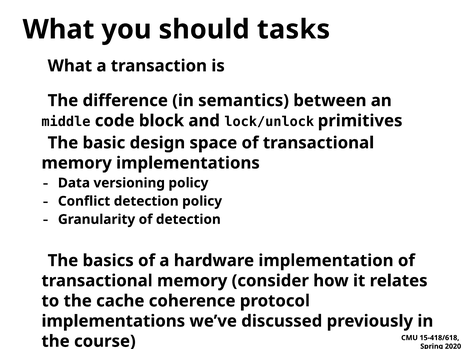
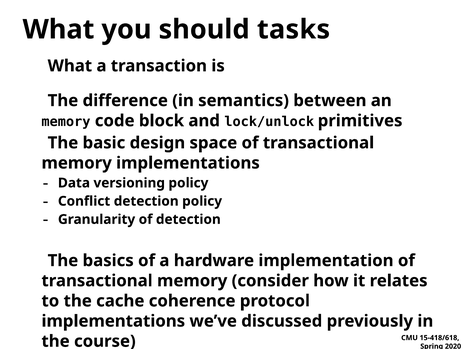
middle at (66, 122): middle -> memory
